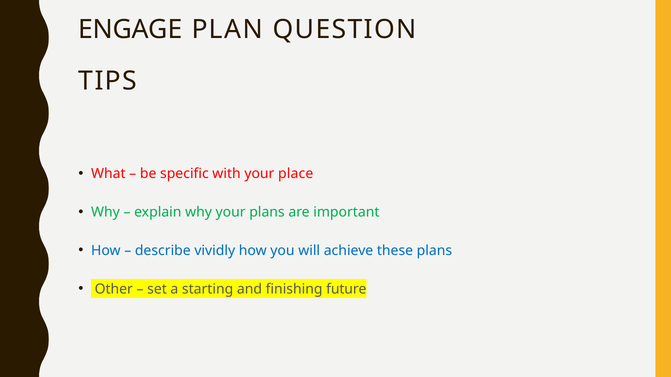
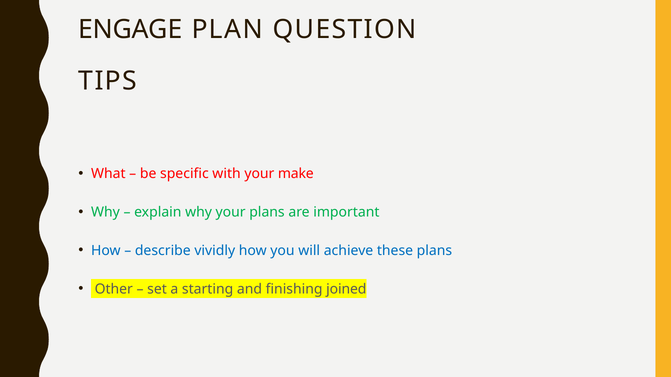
place: place -> make
future: future -> joined
